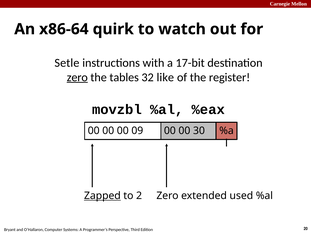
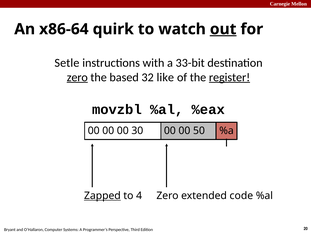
out underline: none -> present
17-bit: 17-bit -> 33-bit
tables: tables -> based
register underline: none -> present
09: 09 -> 30
30: 30 -> 50
2: 2 -> 4
used: used -> code
